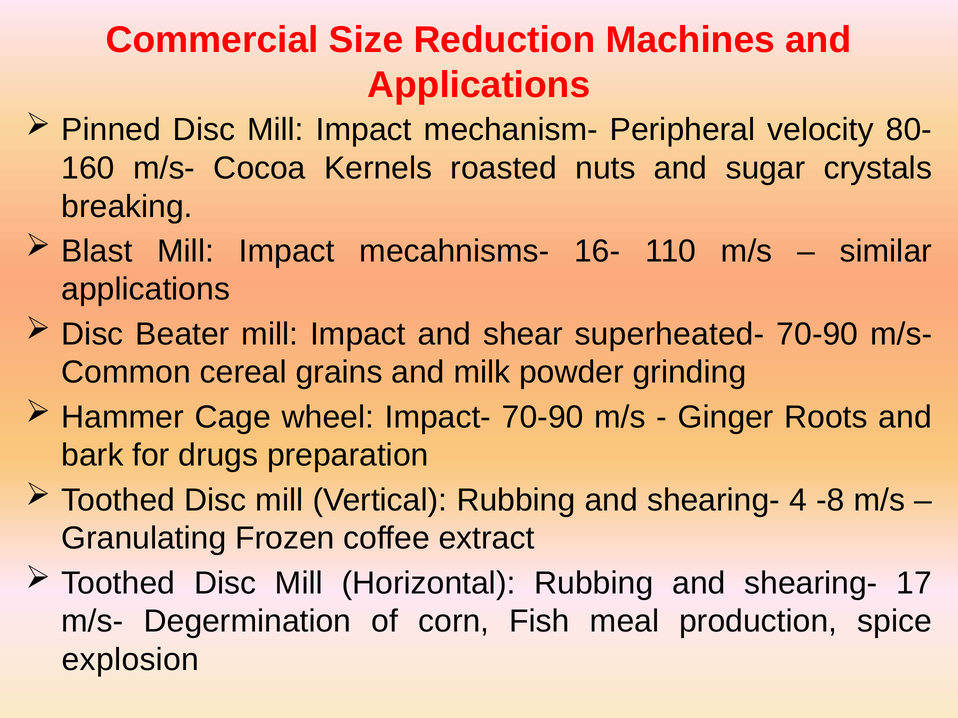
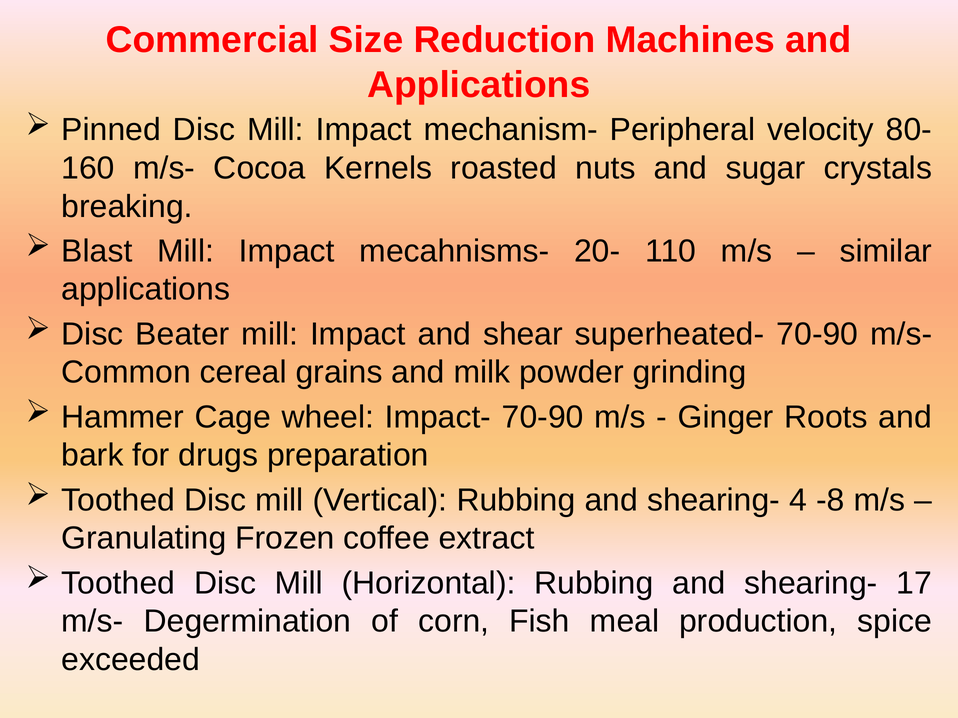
16-: 16- -> 20-
explosion: explosion -> exceeded
